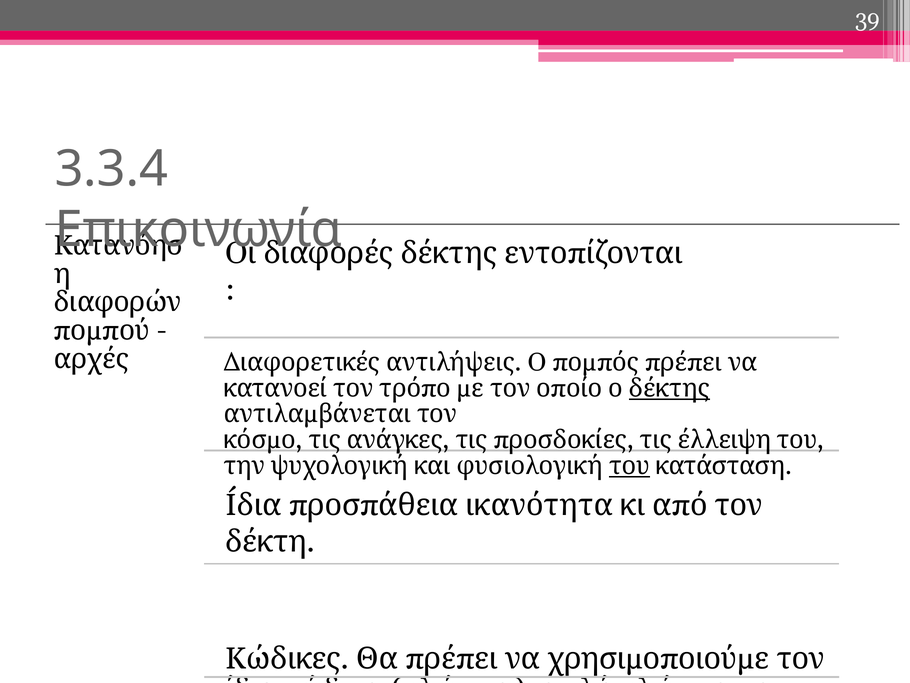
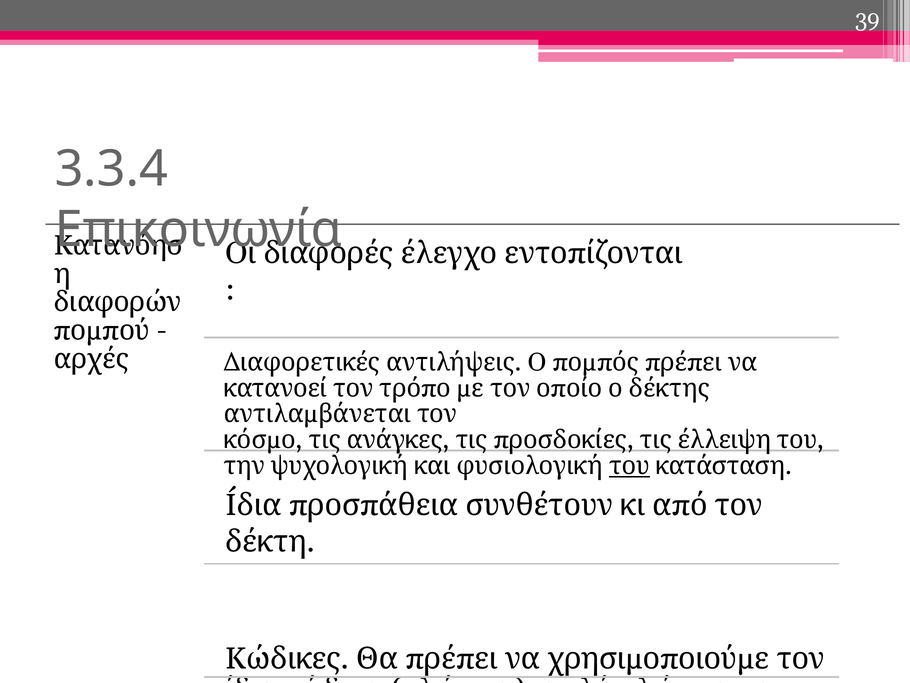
δέκτης at (449, 253): δέκτης -> έλεγχο
δέκτης at (669, 388) underline: present -> none
ικανότητα: ικανότητα -> συνθέτουν
